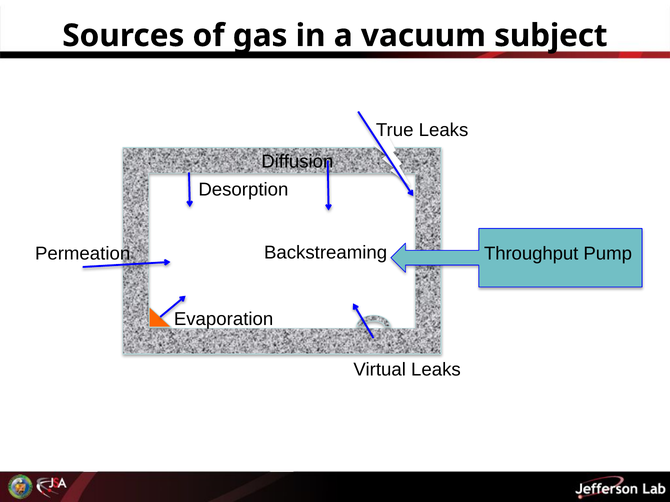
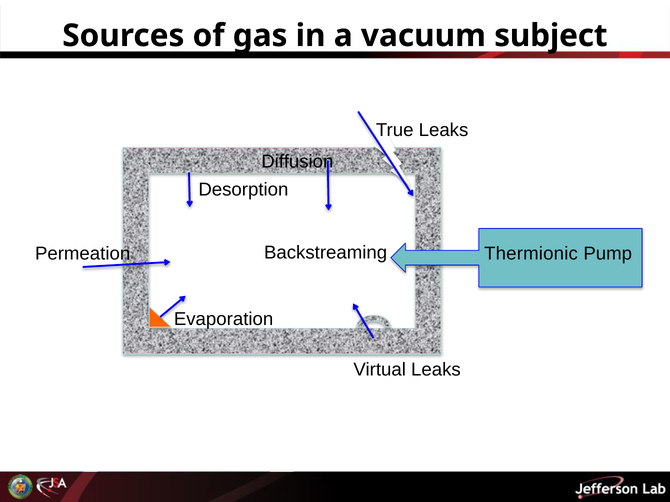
Throughput: Throughput -> Thermionic
